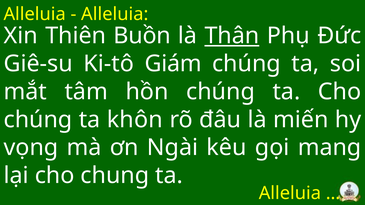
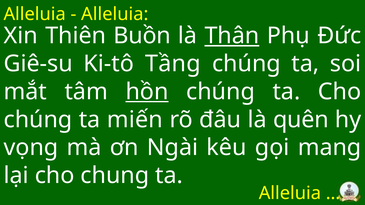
Giám: Giám -> Tầng
hồn underline: none -> present
khôn: khôn -> miến
miến: miến -> quên
